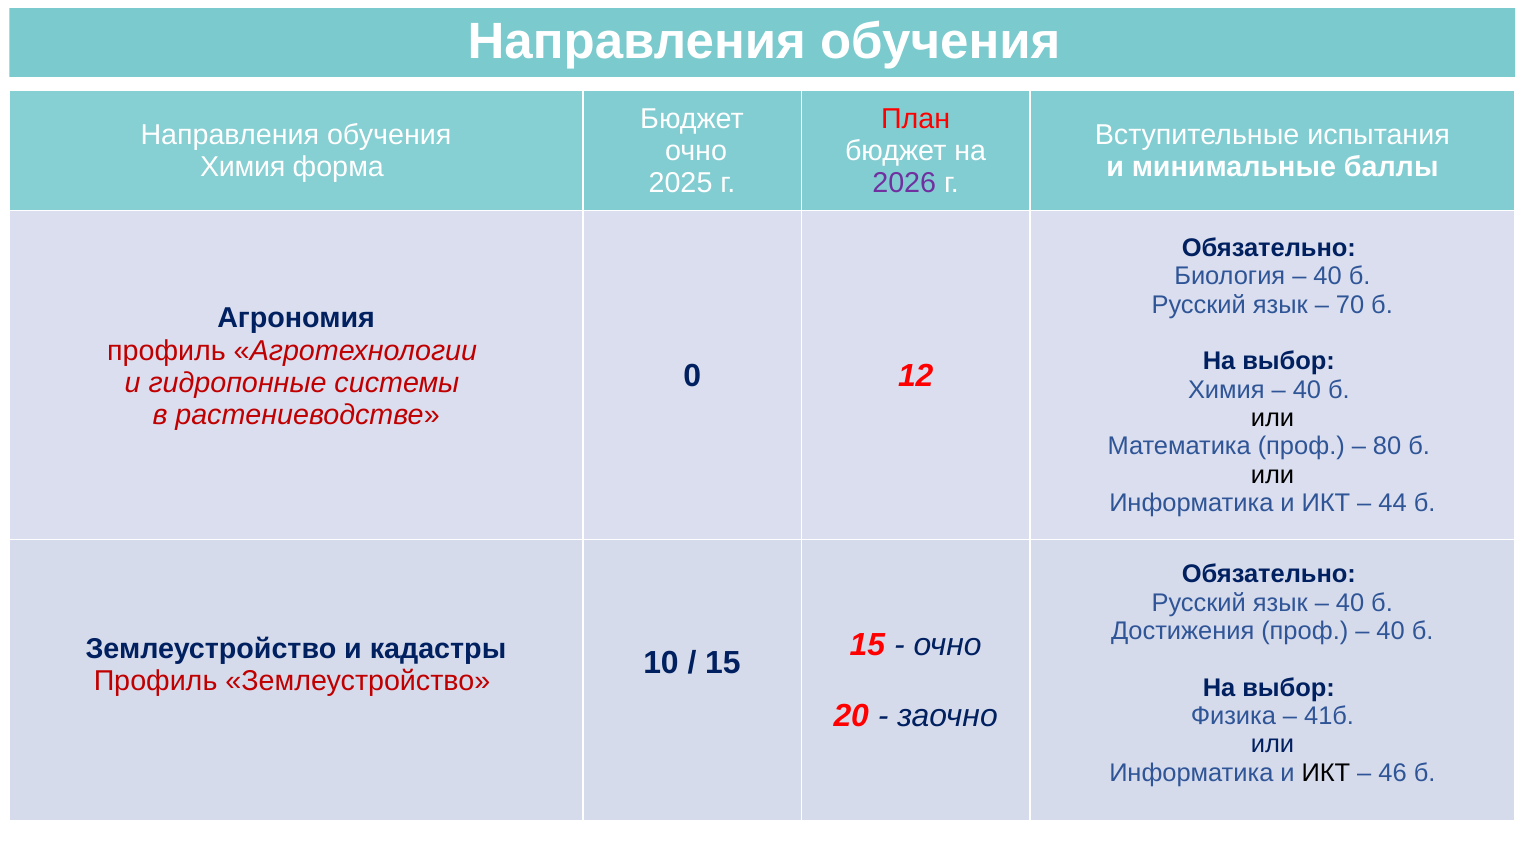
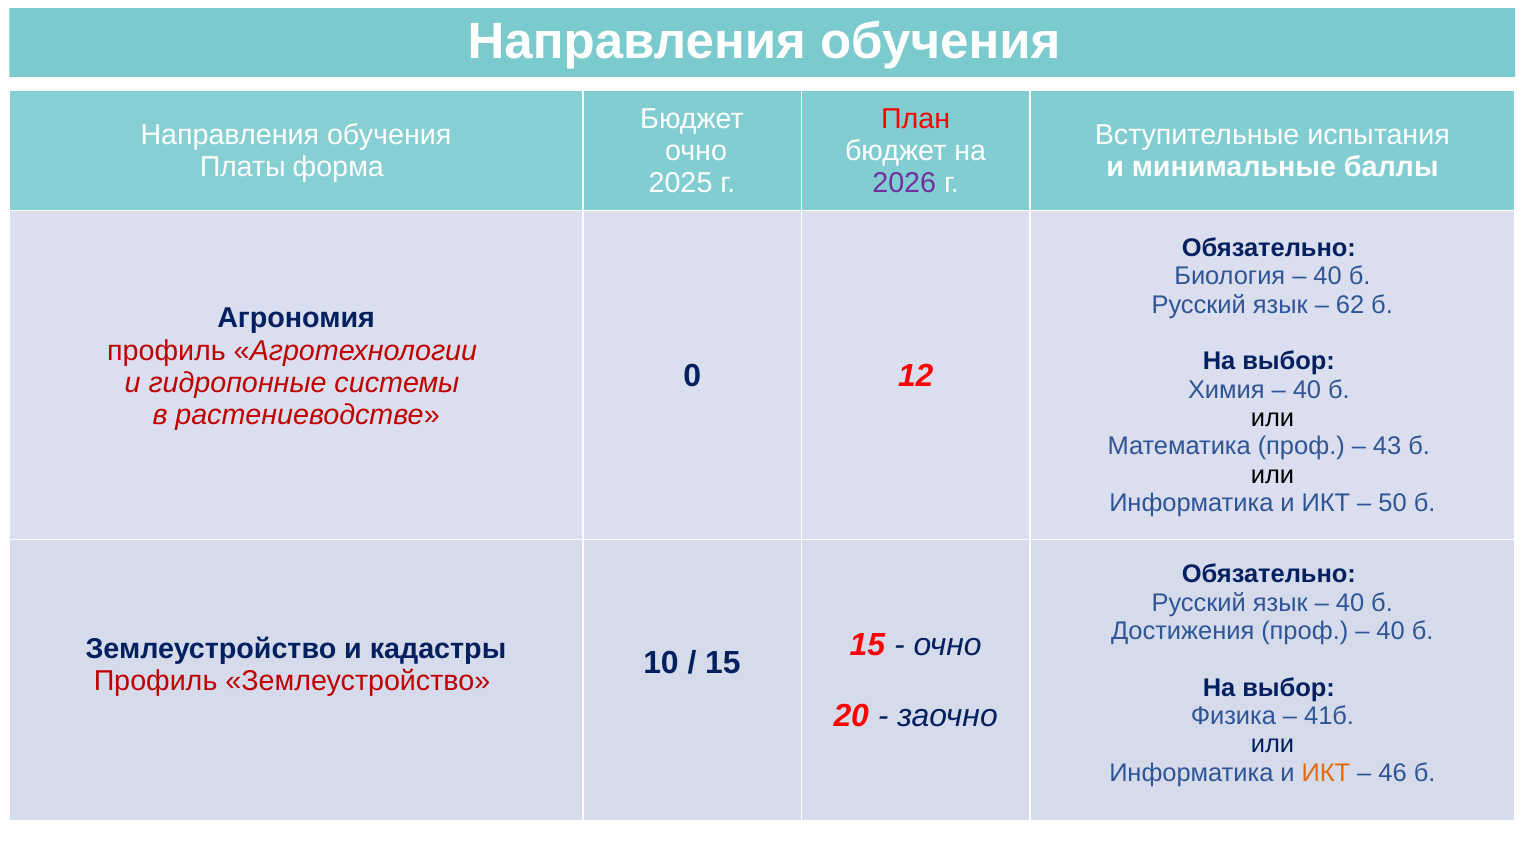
Химия at (243, 167): Химия -> Платы
70: 70 -> 62
80: 80 -> 43
44: 44 -> 50
ИКТ at (1326, 772) colour: black -> orange
